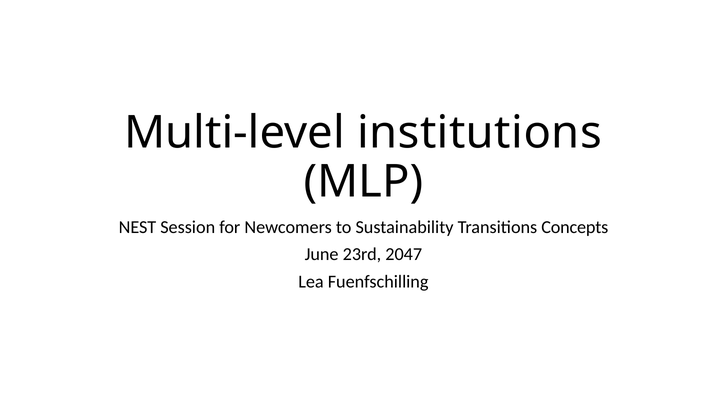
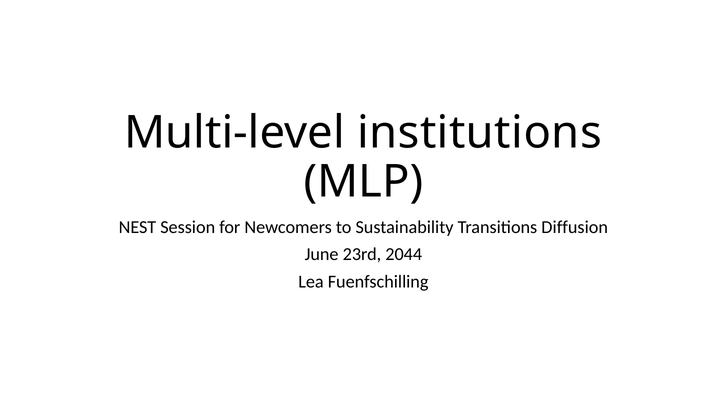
Concepts: Concepts -> Diffusion
2047: 2047 -> 2044
